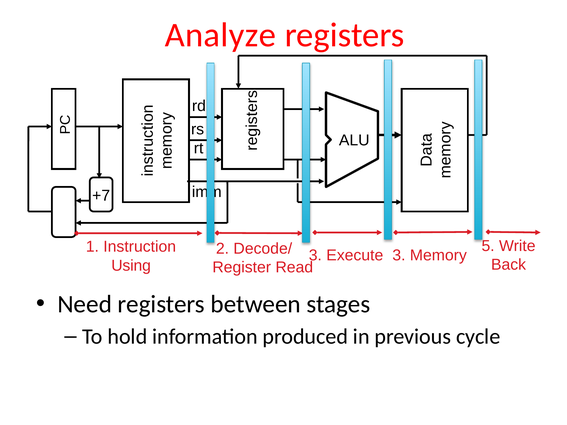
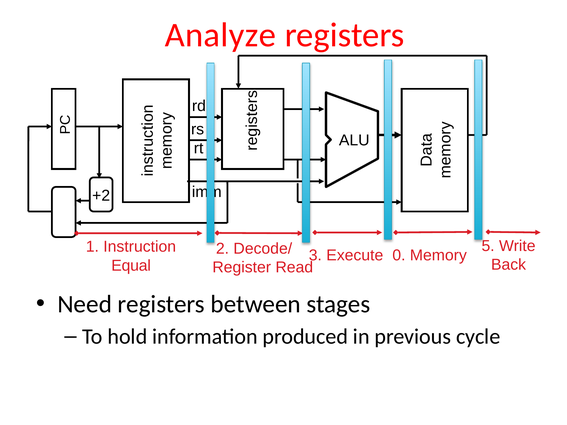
+7: +7 -> +2
Execute 3: 3 -> 0
Using: Using -> Equal
